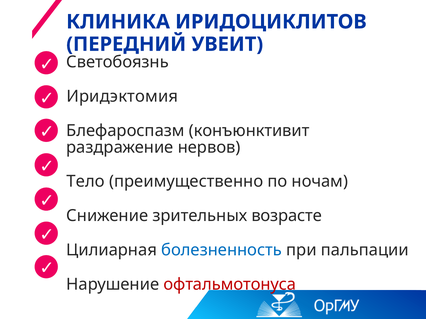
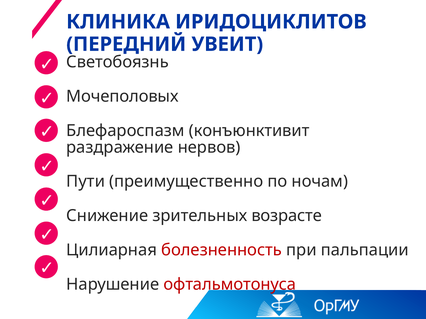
Иридэктомия: Иридэктомия -> Мочеполовых
Тело: Тело -> Пути
болезненность colour: blue -> red
